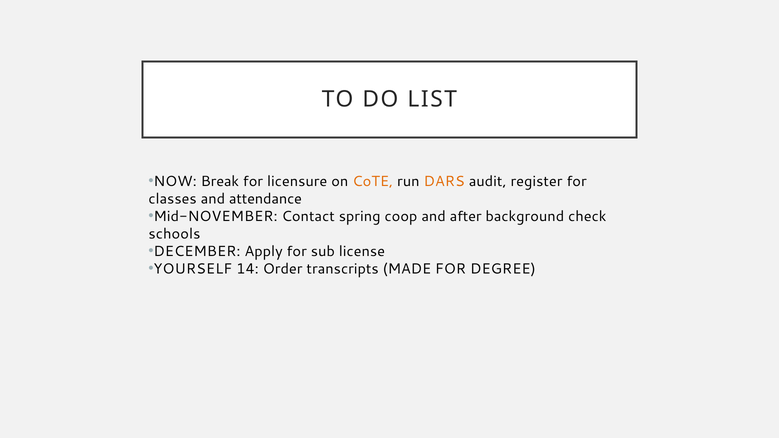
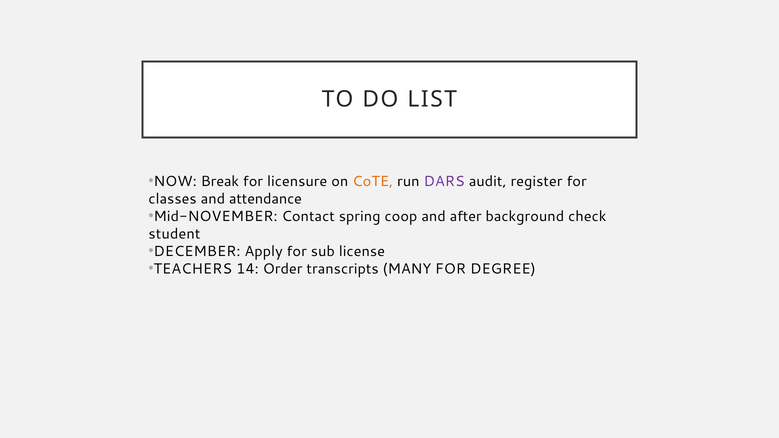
DARS colour: orange -> purple
schools: schools -> student
YOURSELF: YOURSELF -> TEACHERS
MADE: MADE -> MANY
